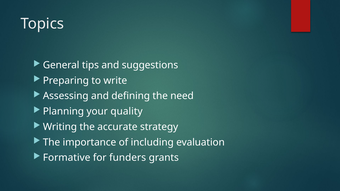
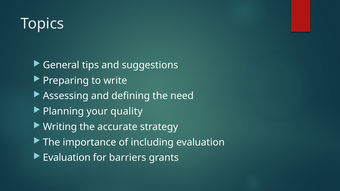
Formative at (67, 158): Formative -> Evaluation
funders: funders -> barriers
